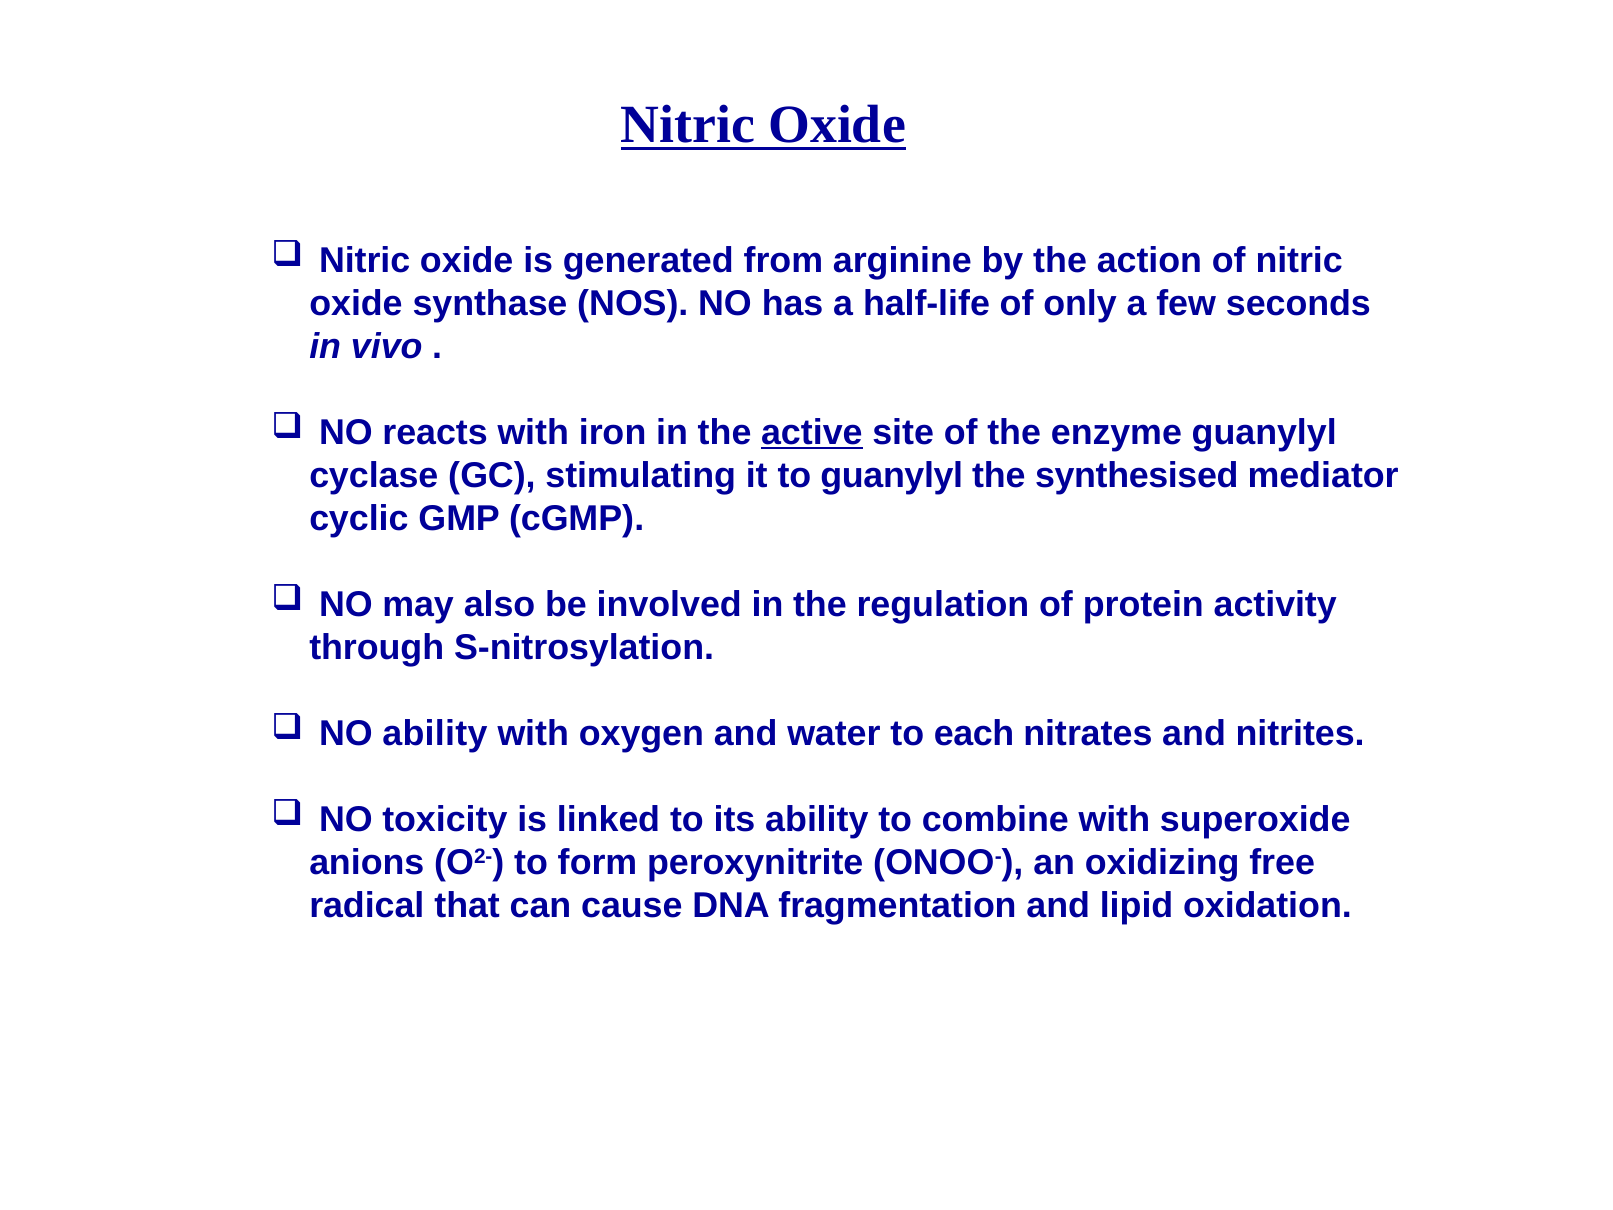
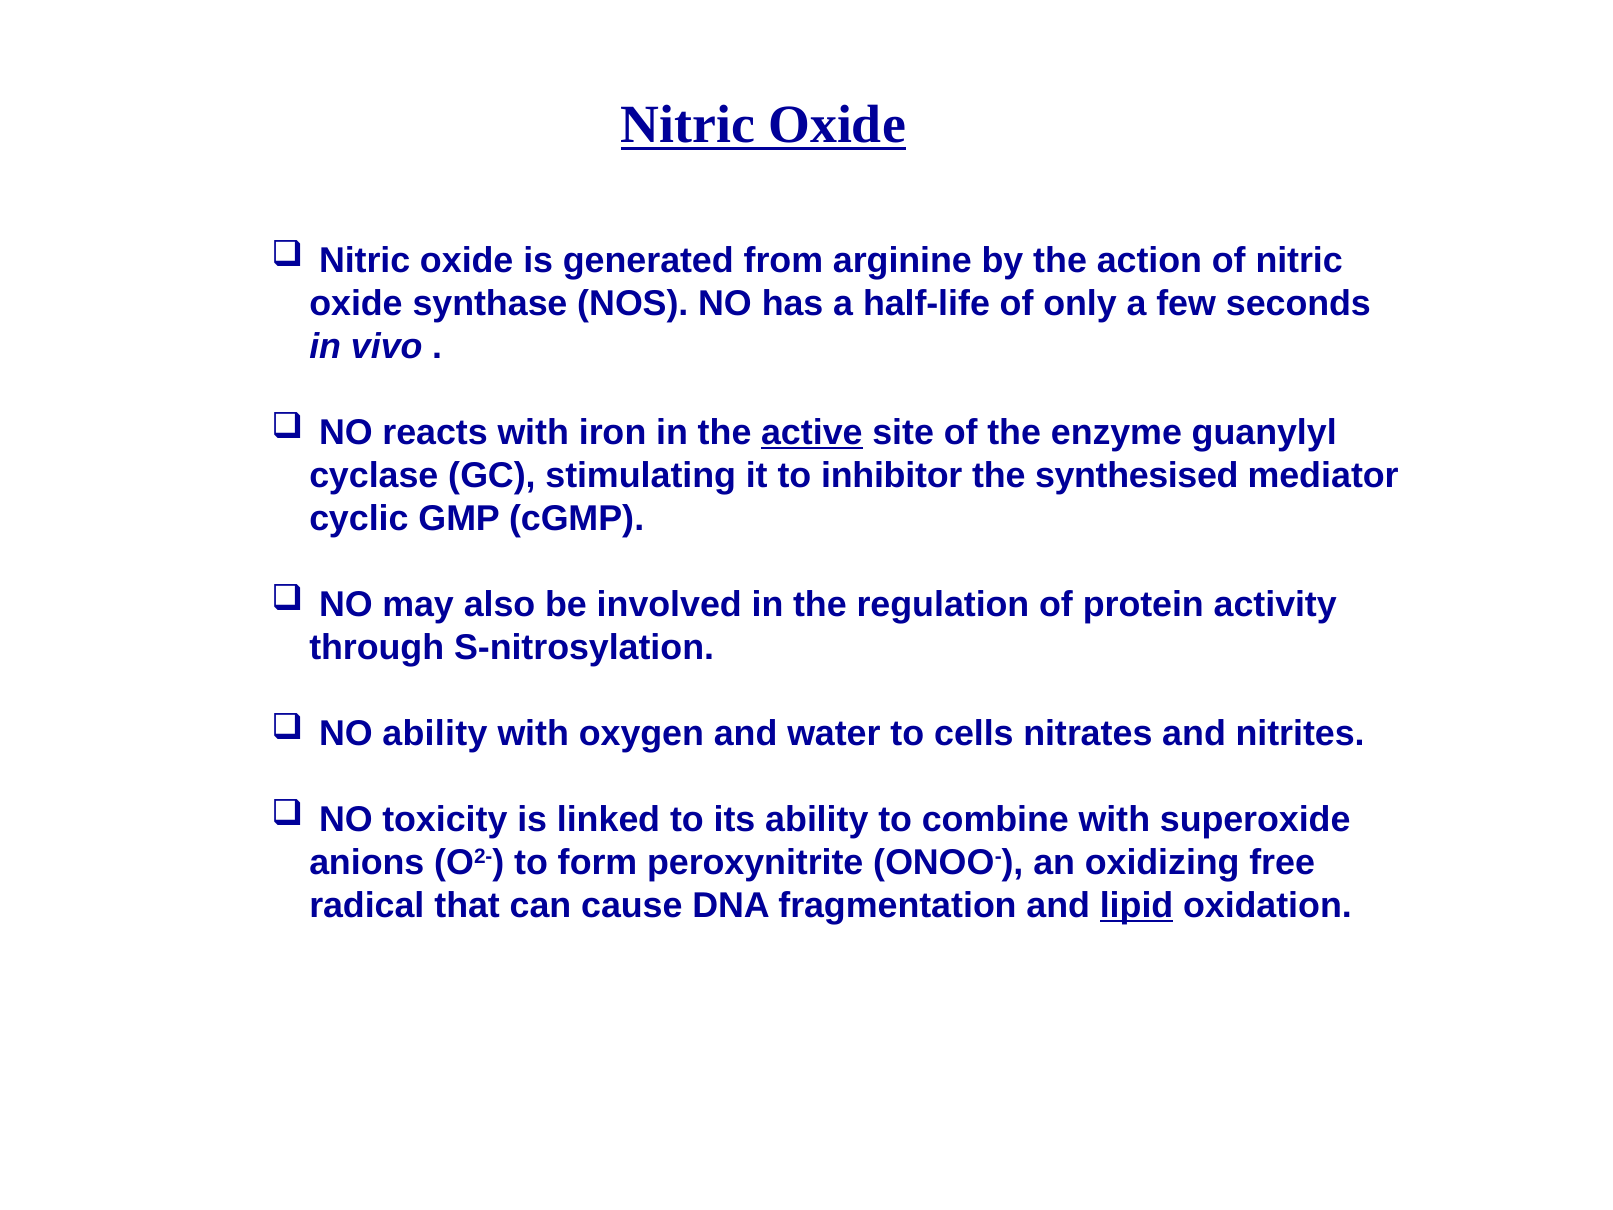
to guanylyl: guanylyl -> inhibitor
each: each -> cells
lipid underline: none -> present
